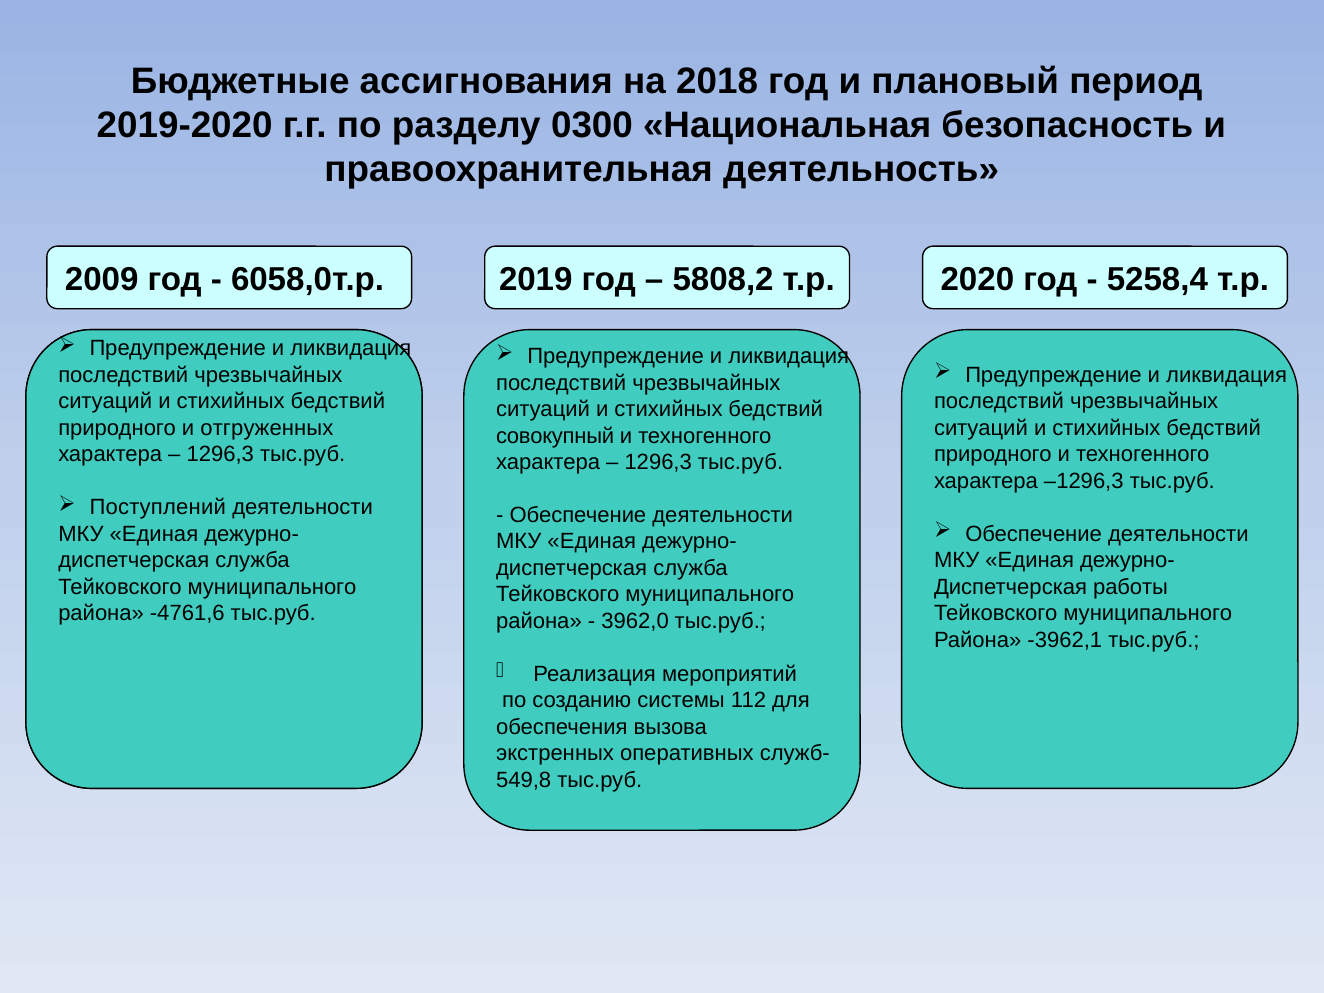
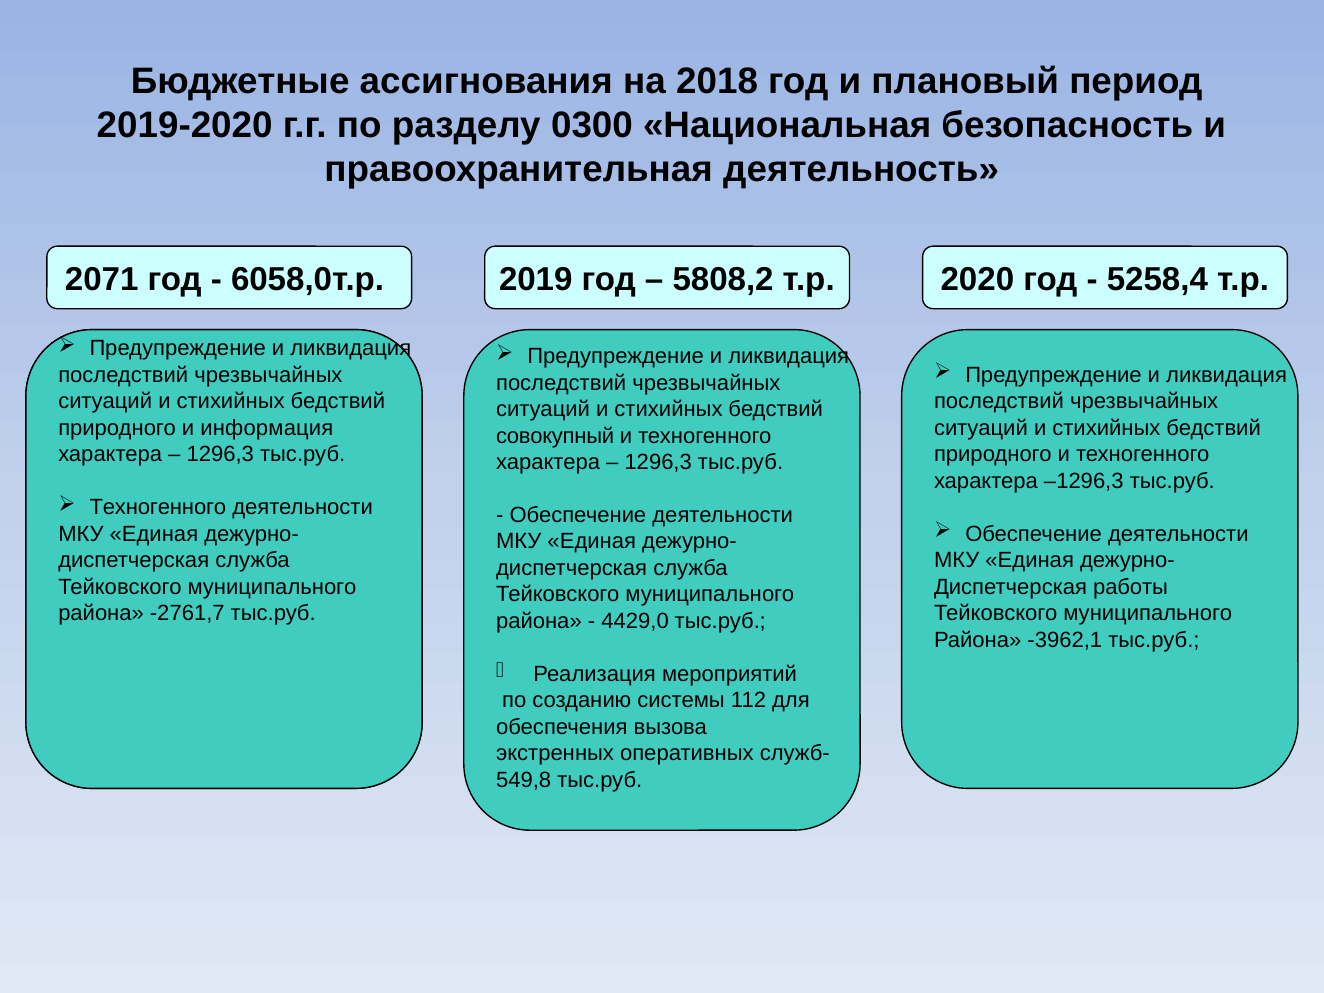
2009: 2009 -> 2071
отгруженных: отгруженных -> информация
Поступлений at (158, 508): Поступлений -> Техногенного
-4761,6: -4761,6 -> -2761,7
3962,0: 3962,0 -> 4429,0
